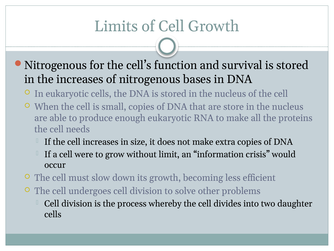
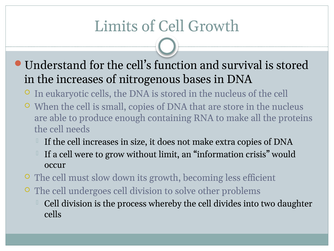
Nitrogenous at (56, 65): Nitrogenous -> Understand
enough eukaryotic: eukaryotic -> containing
